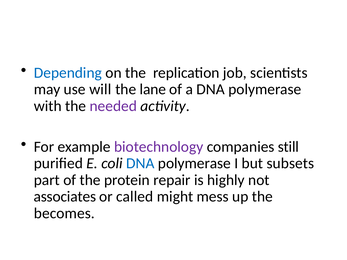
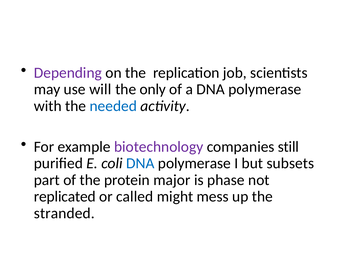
Depending colour: blue -> purple
lane: lane -> only
needed colour: purple -> blue
repair: repair -> major
highly: highly -> phase
associates: associates -> replicated
becomes: becomes -> stranded
